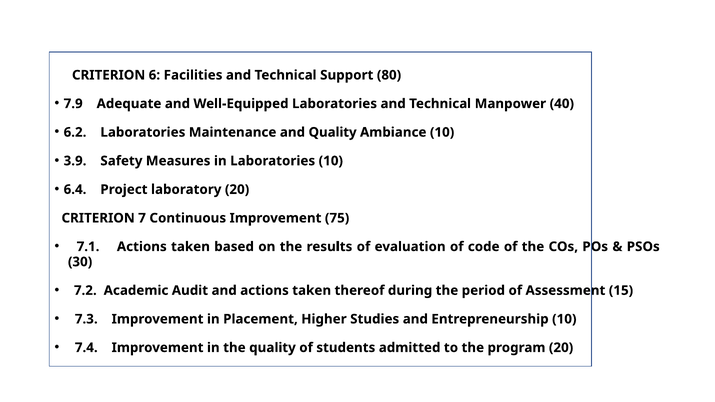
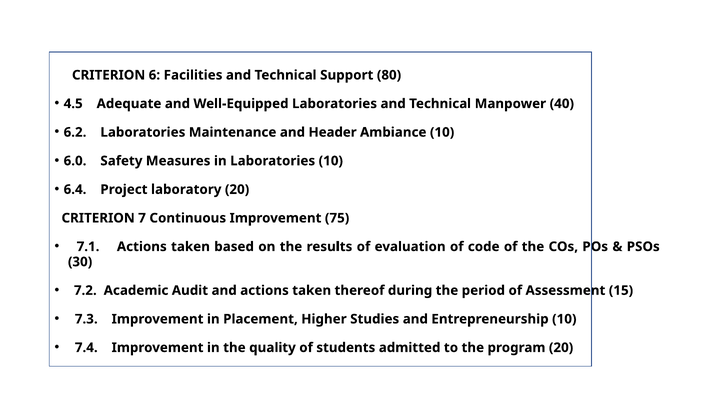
7.9: 7.9 -> 4.5
and Quality: Quality -> Header
3.9: 3.9 -> 6.0
